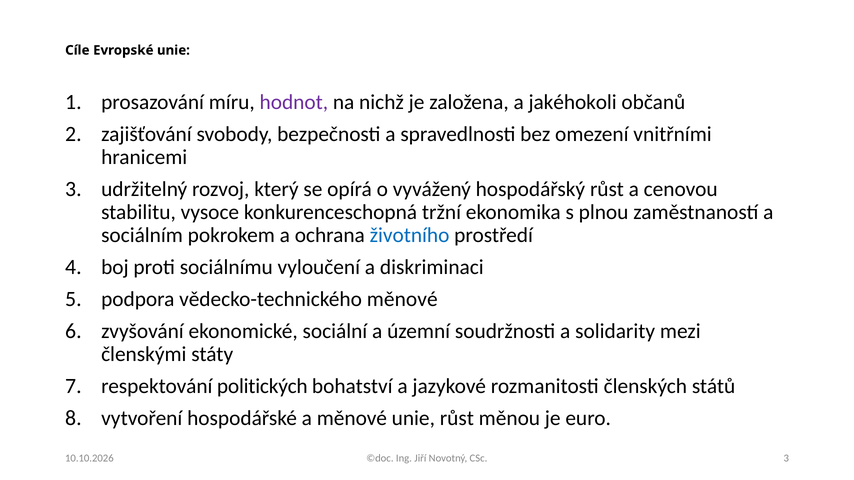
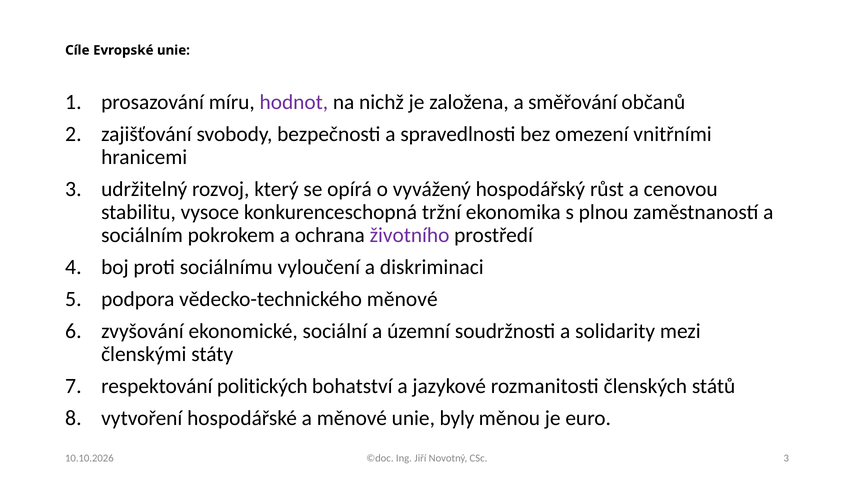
jakéhokoli: jakéhokoli -> směřování
životního colour: blue -> purple
unie růst: růst -> byly
